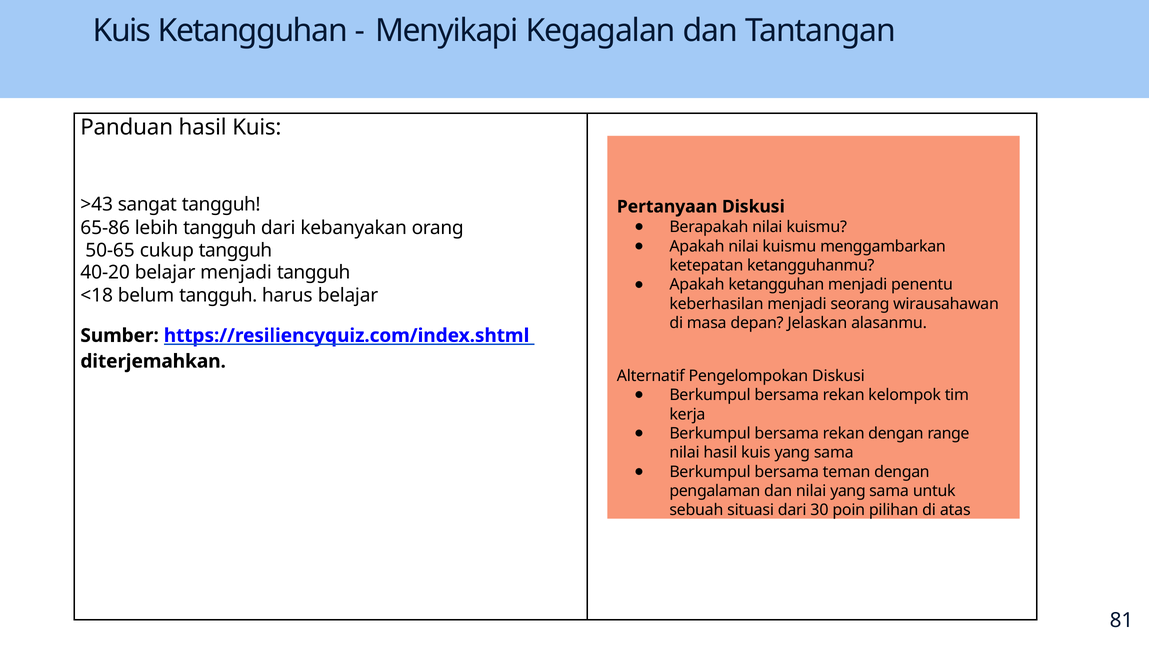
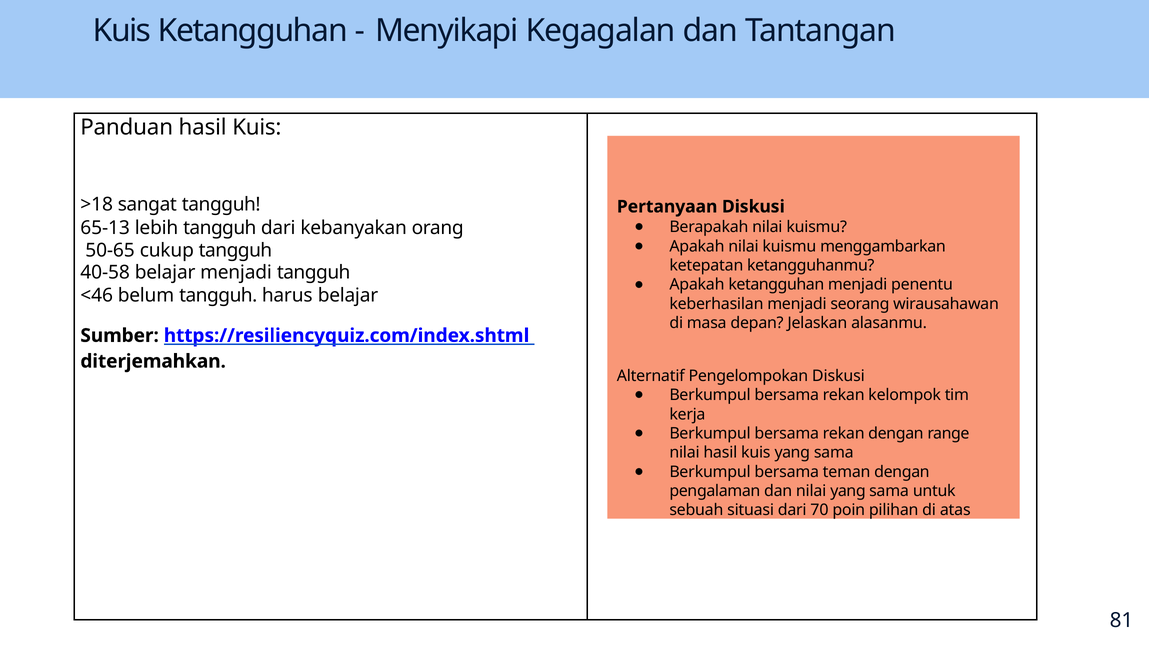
>43: >43 -> >18
65-86: 65-86 -> 65-13
40-20: 40-20 -> 40-58
<18: <18 -> <46
30: 30 -> 70
